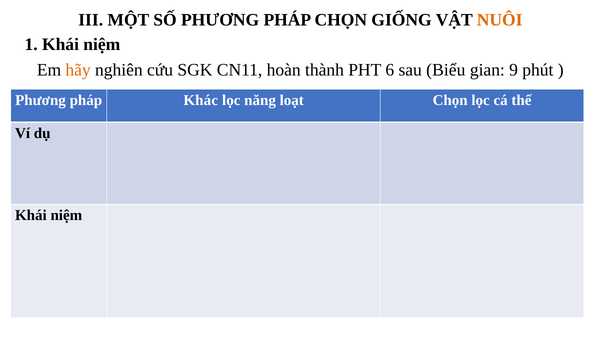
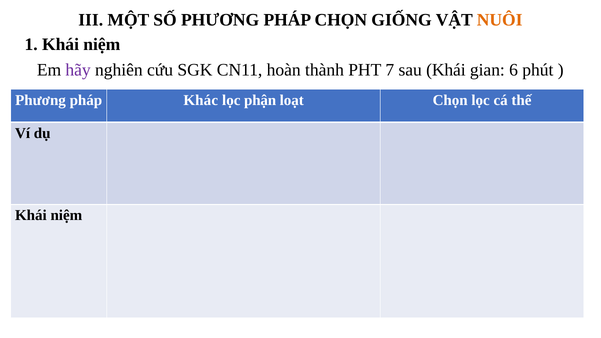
hãy colour: orange -> purple
6: 6 -> 7
sau Biểu: Biểu -> Khái
9: 9 -> 6
năng: năng -> phận
